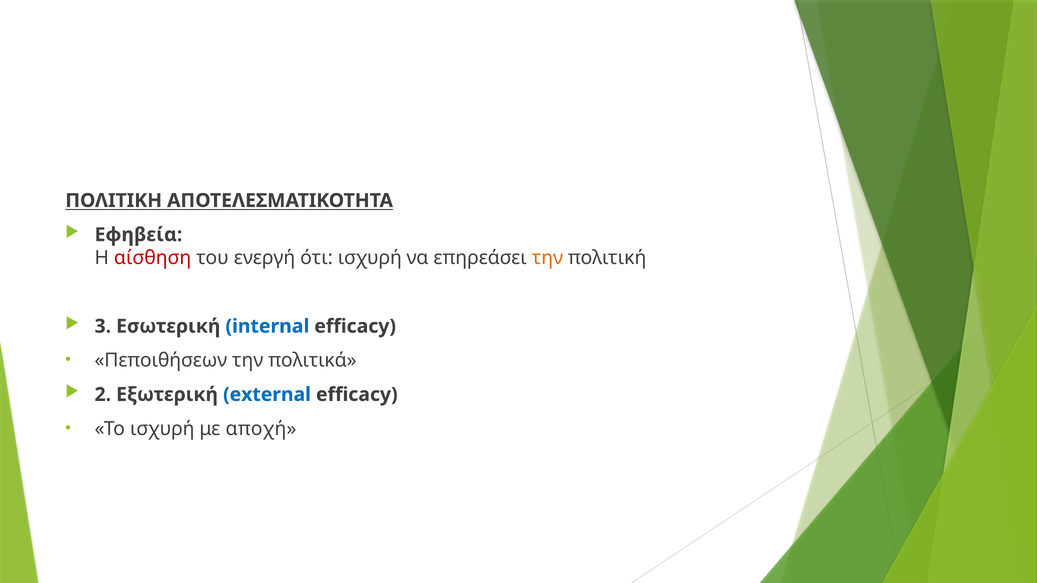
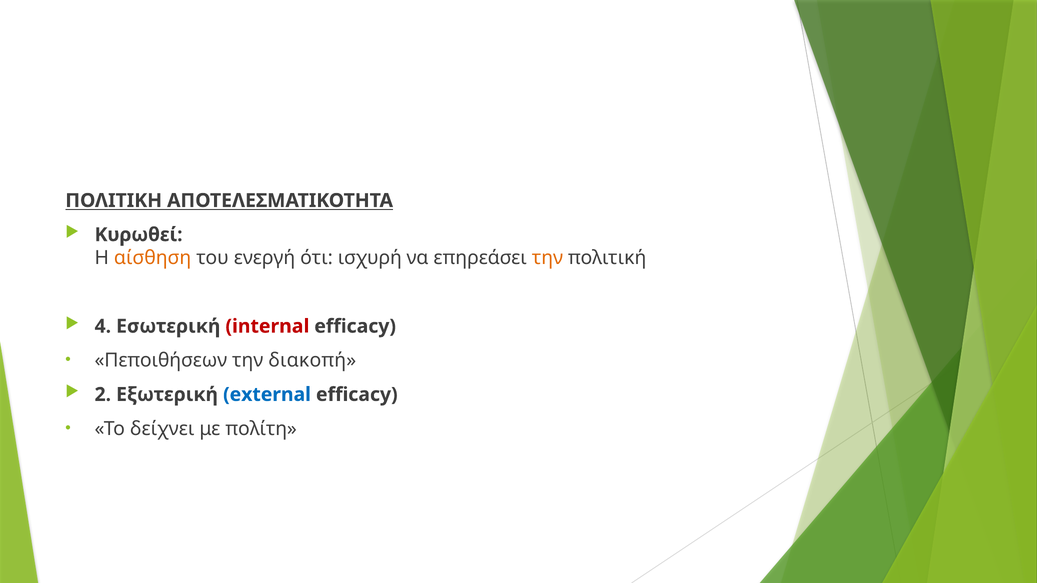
Εφηβεία: Εφηβεία -> Κυρωθεί
αίσθηση colour: red -> orange
3: 3 -> 4
internal colour: blue -> red
πολιτικά: πολιτικά -> διακοπή
Το ισχυρή: ισχυρή -> δείχνει
αποχή: αποχή -> πολίτη
